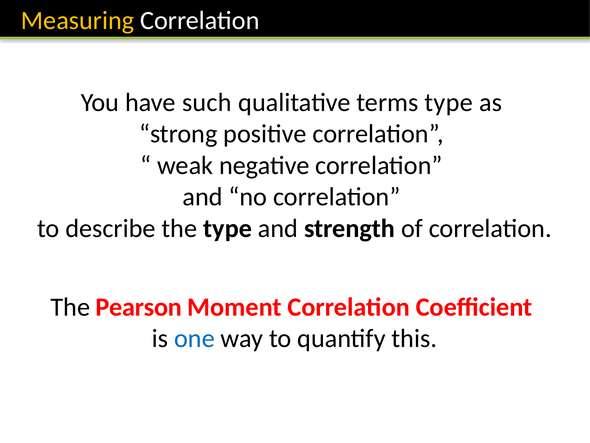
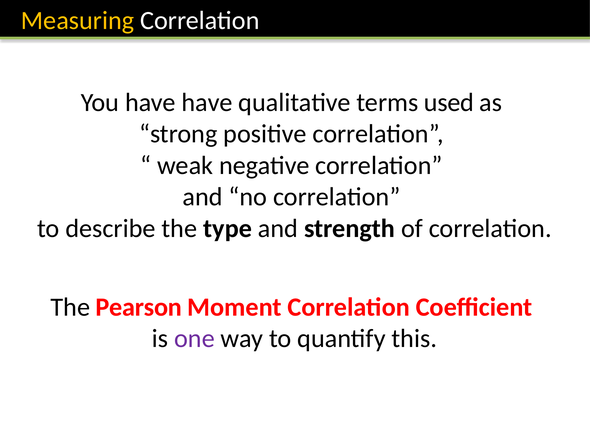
have such: such -> have
terms type: type -> used
one colour: blue -> purple
